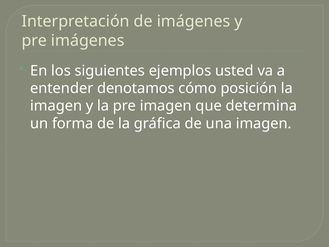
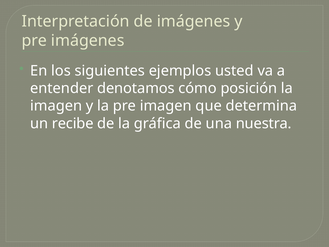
forma: forma -> recibe
una imagen: imagen -> nuestra
